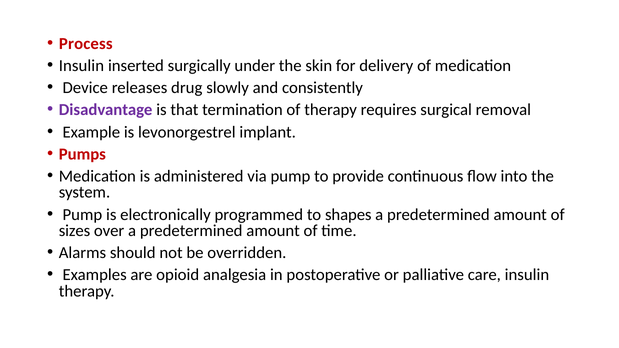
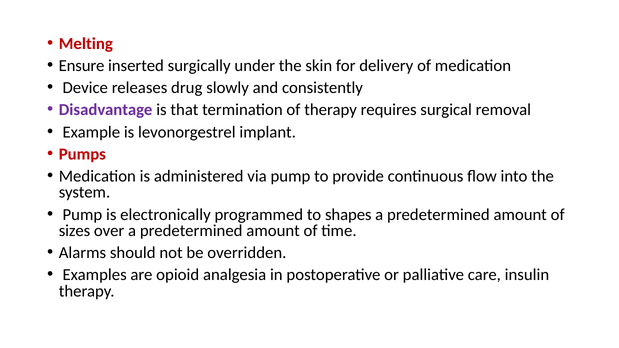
Process: Process -> Melting
Insulin at (81, 66): Insulin -> Ensure
